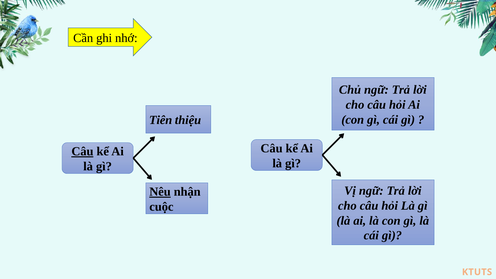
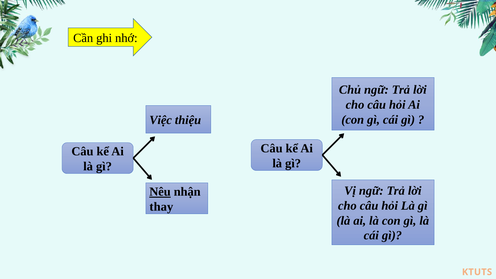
Tiên: Tiên -> Việc
Câu at (82, 152) underline: present -> none
cuộc: cuộc -> thay
